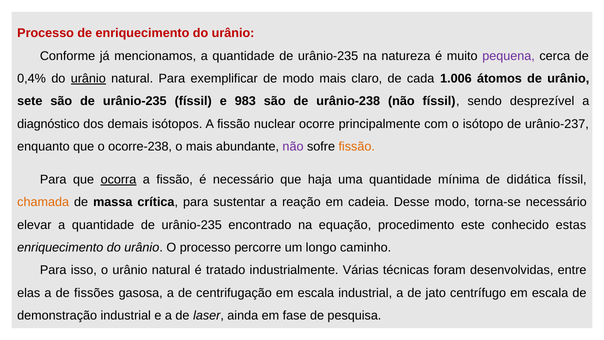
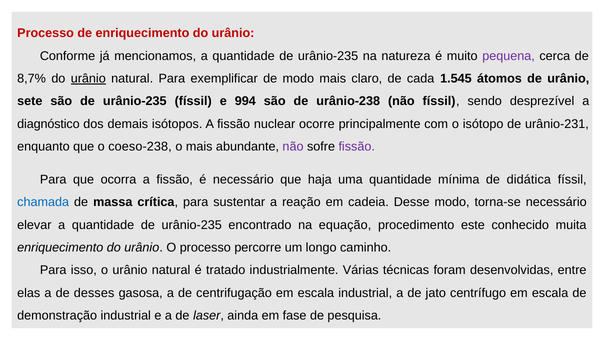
0,4%: 0,4% -> 8,7%
1.006: 1.006 -> 1.545
983: 983 -> 994
urânio-237: urânio-237 -> urânio-231
ocorre-238: ocorre-238 -> coeso-238
fissão at (357, 146) colour: orange -> purple
ocorra underline: present -> none
chamada colour: orange -> blue
estas: estas -> muita
fissões: fissões -> desses
